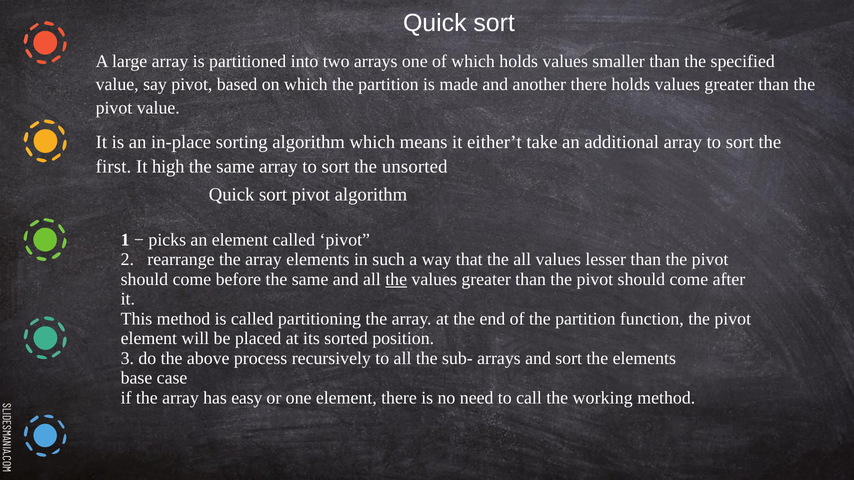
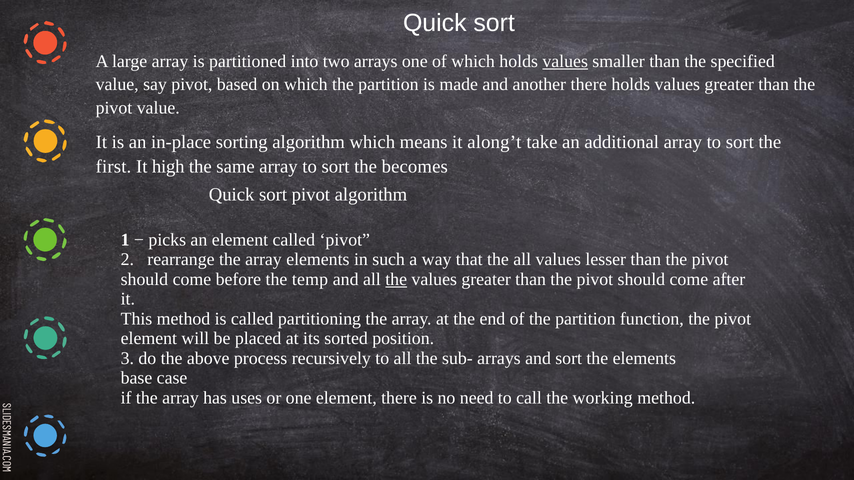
values at (565, 61) underline: none -> present
either’t: either’t -> along’t
unsorted: unsorted -> becomes
before the same: same -> temp
easy: easy -> uses
